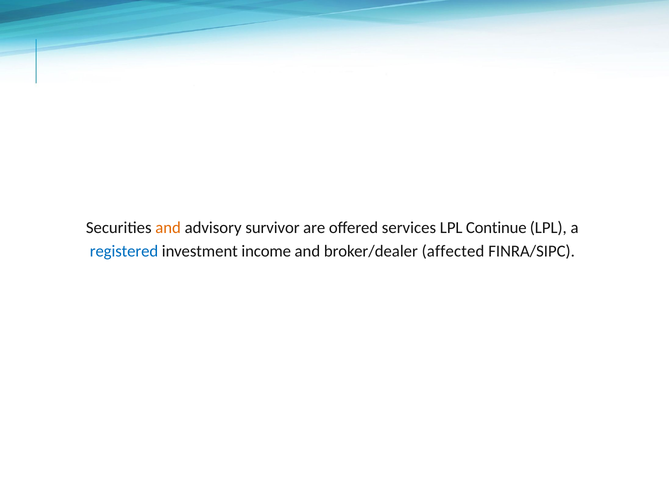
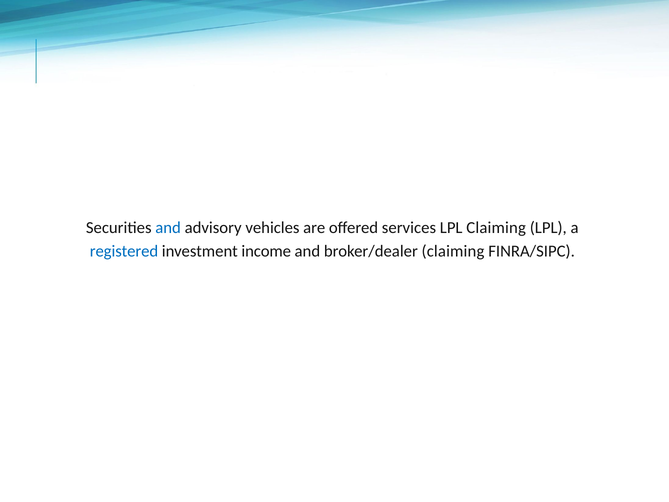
and at (168, 228) colour: orange -> blue
survivor: survivor -> vehicles
LPL Continue: Continue -> Claiming
broker/dealer affected: affected -> claiming
